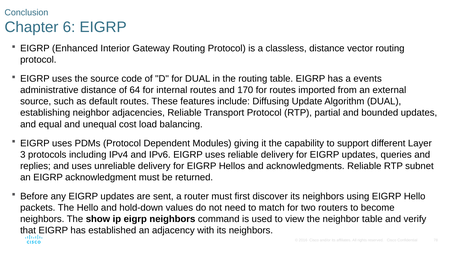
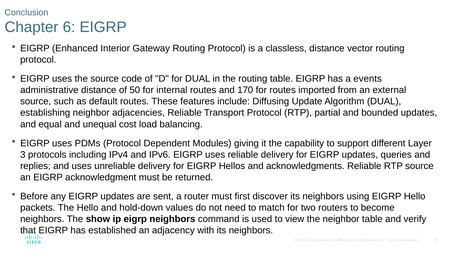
64: 64 -> 50
RTP subnet: subnet -> source
